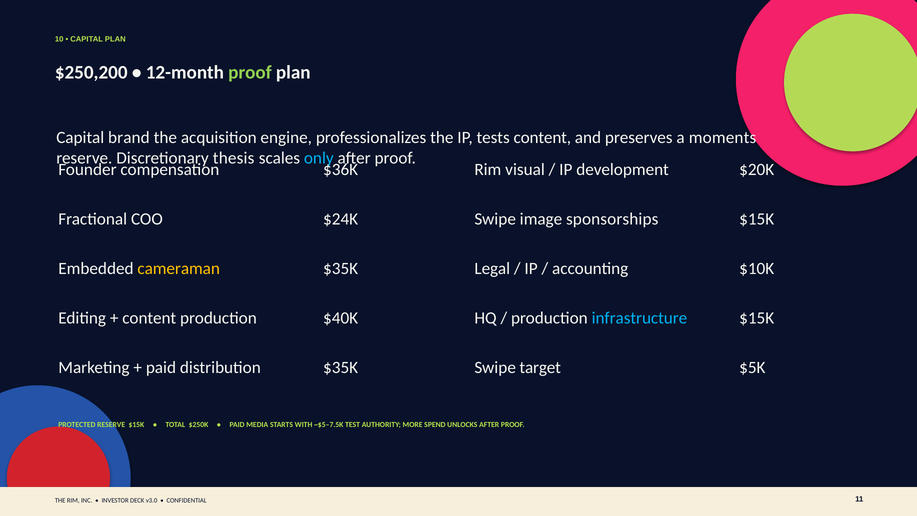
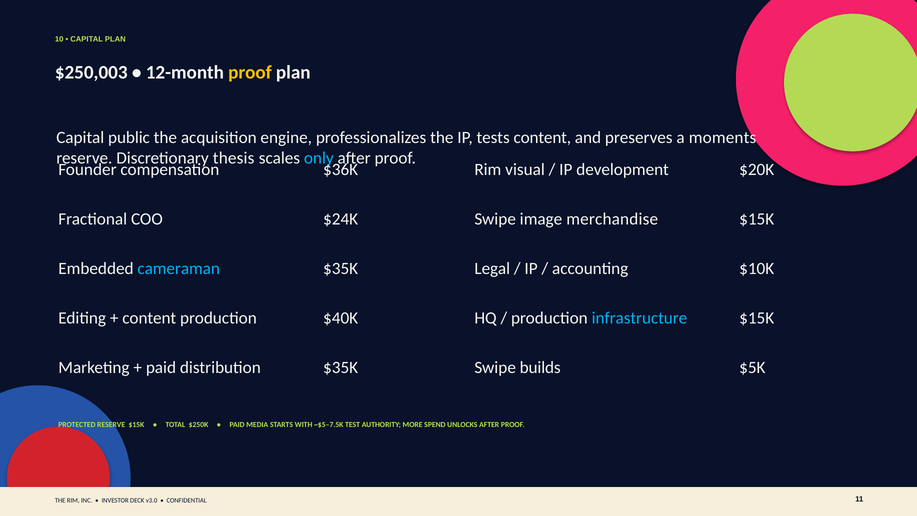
$250,200: $250,200 -> $250,003
proof at (250, 73) colour: light green -> yellow
brand: brand -> public
sponsorships: sponsorships -> merchandise
cameraman colour: yellow -> light blue
target: target -> builds
